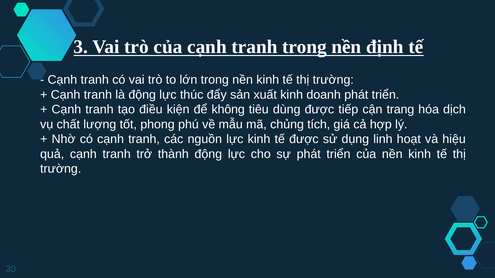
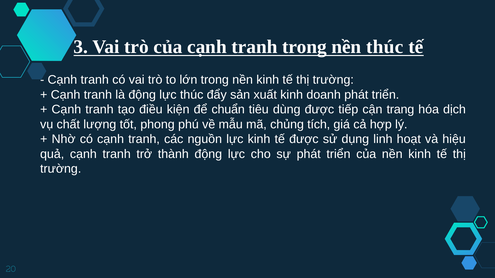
nền định: định -> thúc
không: không -> chuẩn
